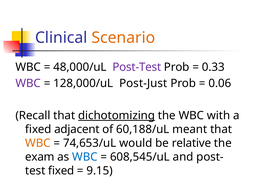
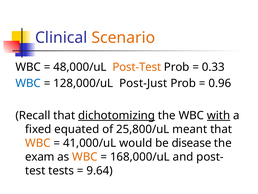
Post-Test colour: purple -> orange
WBC at (28, 83) colour: purple -> blue
0.06: 0.06 -> 0.96
with underline: none -> present
adjacent: adjacent -> equated
60,188/uL: 60,188/uL -> 25,800/uL
74,653/uL: 74,653/uL -> 41,000/uL
relative: relative -> disease
WBC at (85, 156) colour: blue -> orange
608,545/uL: 608,545/uL -> 168,000/uL
fixed at (61, 170): fixed -> tests
9.15: 9.15 -> 9.64
